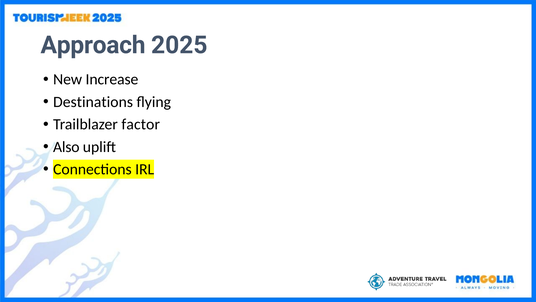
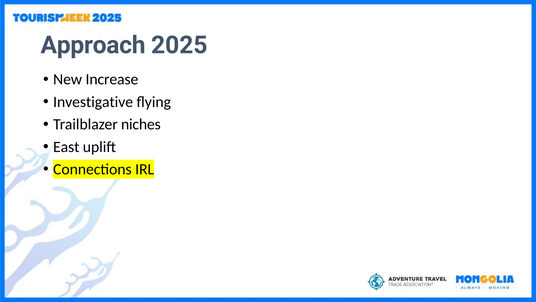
Destinations: Destinations -> Investigative
factor: factor -> niches
Also: Also -> East
